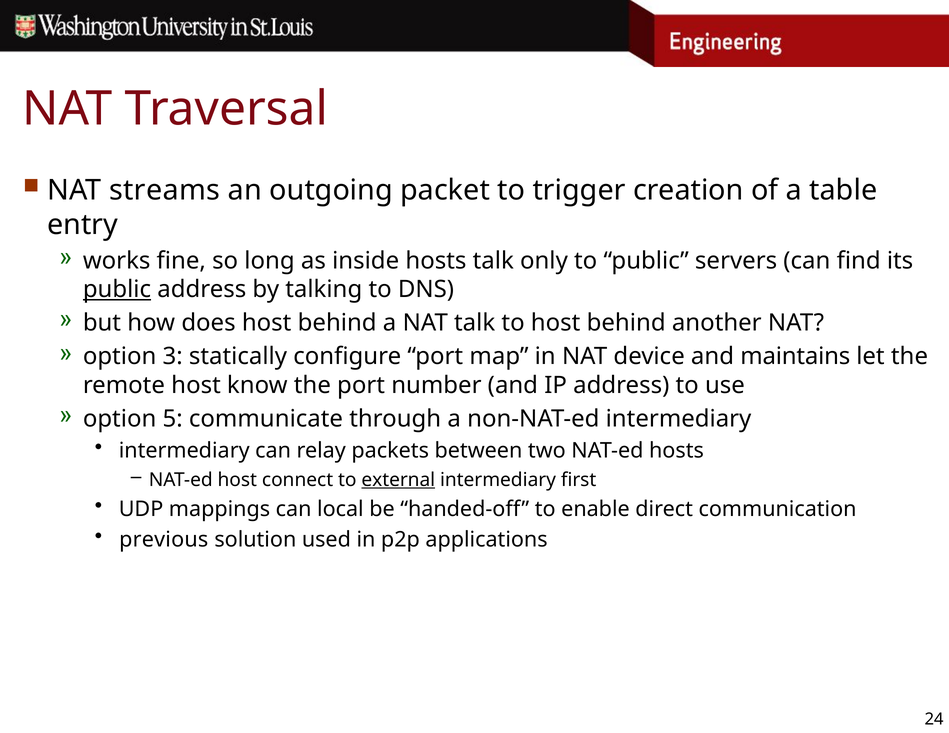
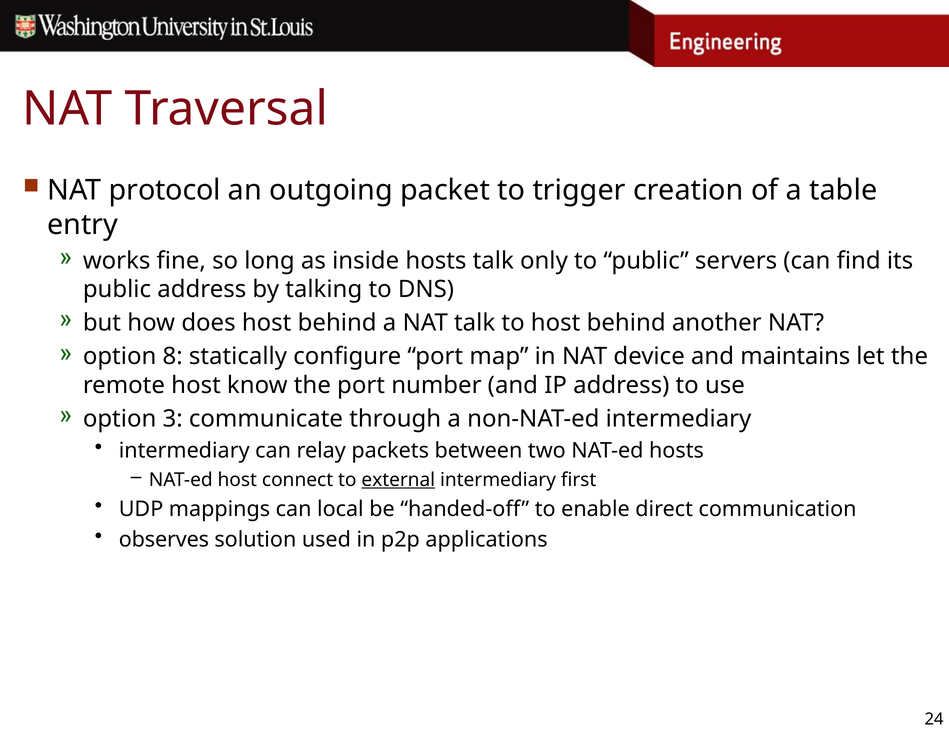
streams: streams -> protocol
public at (117, 290) underline: present -> none
3: 3 -> 8
5: 5 -> 3
previous: previous -> observes
